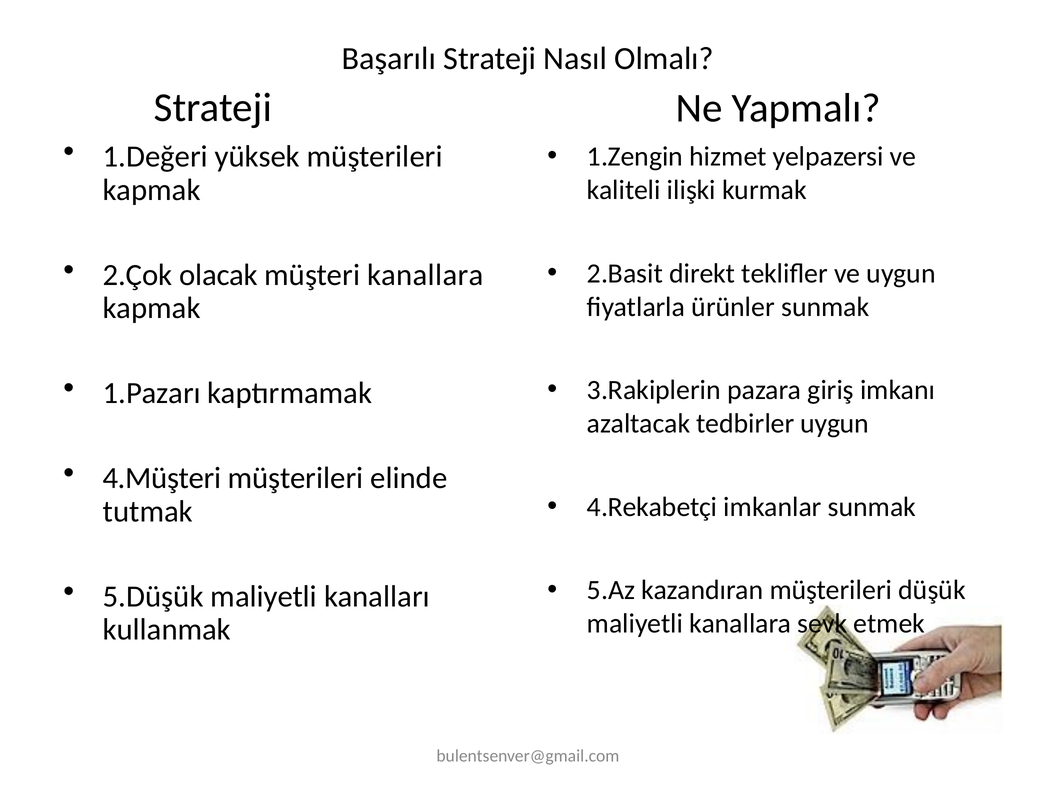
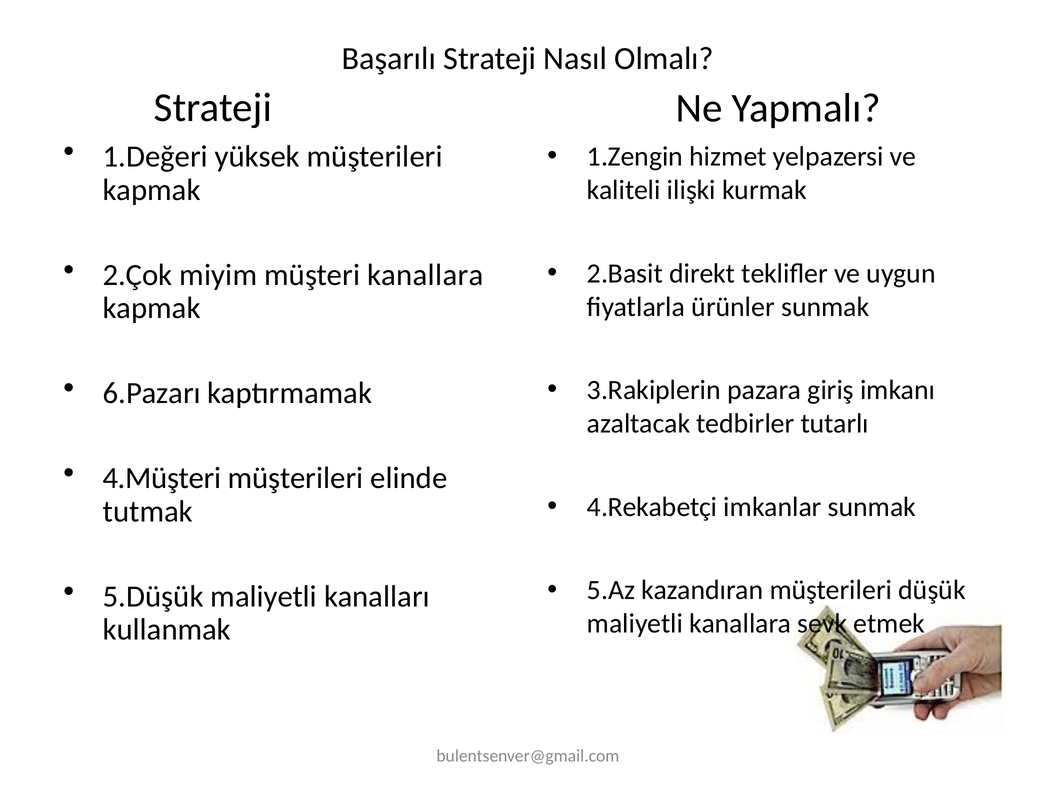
olacak: olacak -> miyim
1.Pazarı: 1.Pazarı -> 6.Pazarı
tedbirler uygun: uygun -> tutarlı
